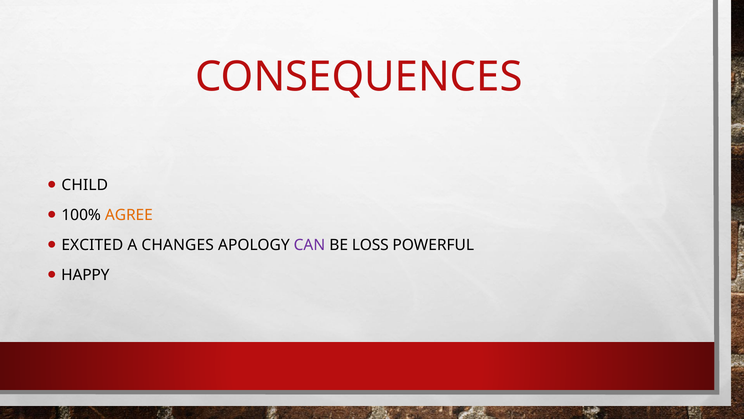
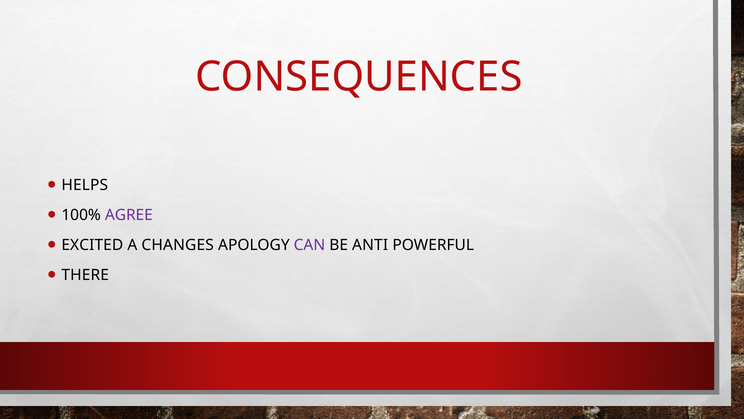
CHILD: CHILD -> HELPS
AGREE colour: orange -> purple
LOSS: LOSS -> ANTI
HAPPY: HAPPY -> THERE
